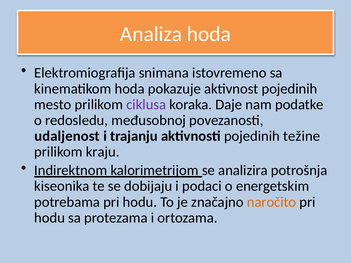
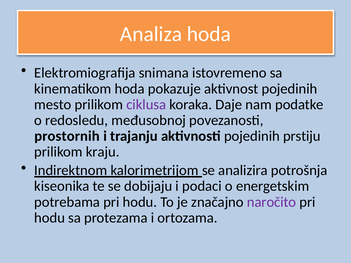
udaljenost: udaljenost -> prostornih
težine: težine -> prstiju
naročito colour: orange -> purple
